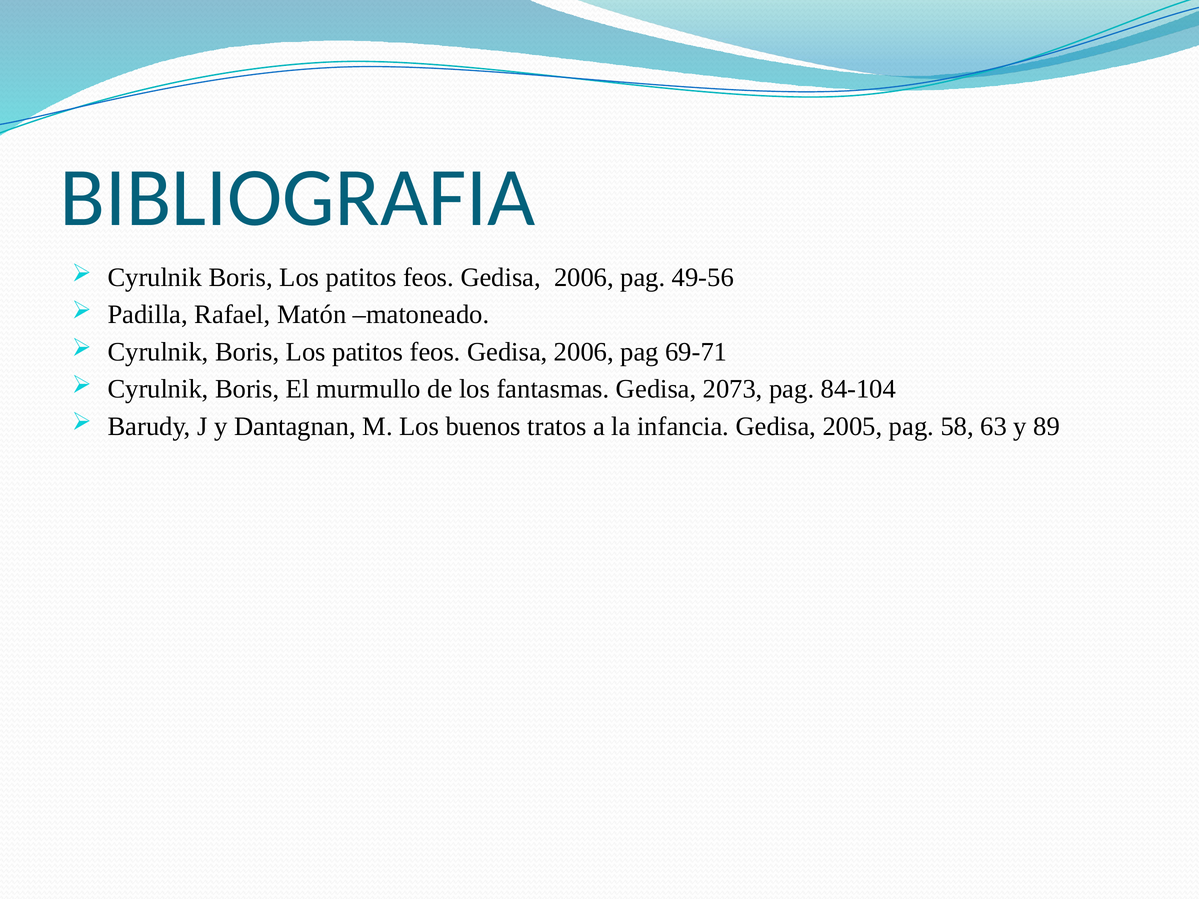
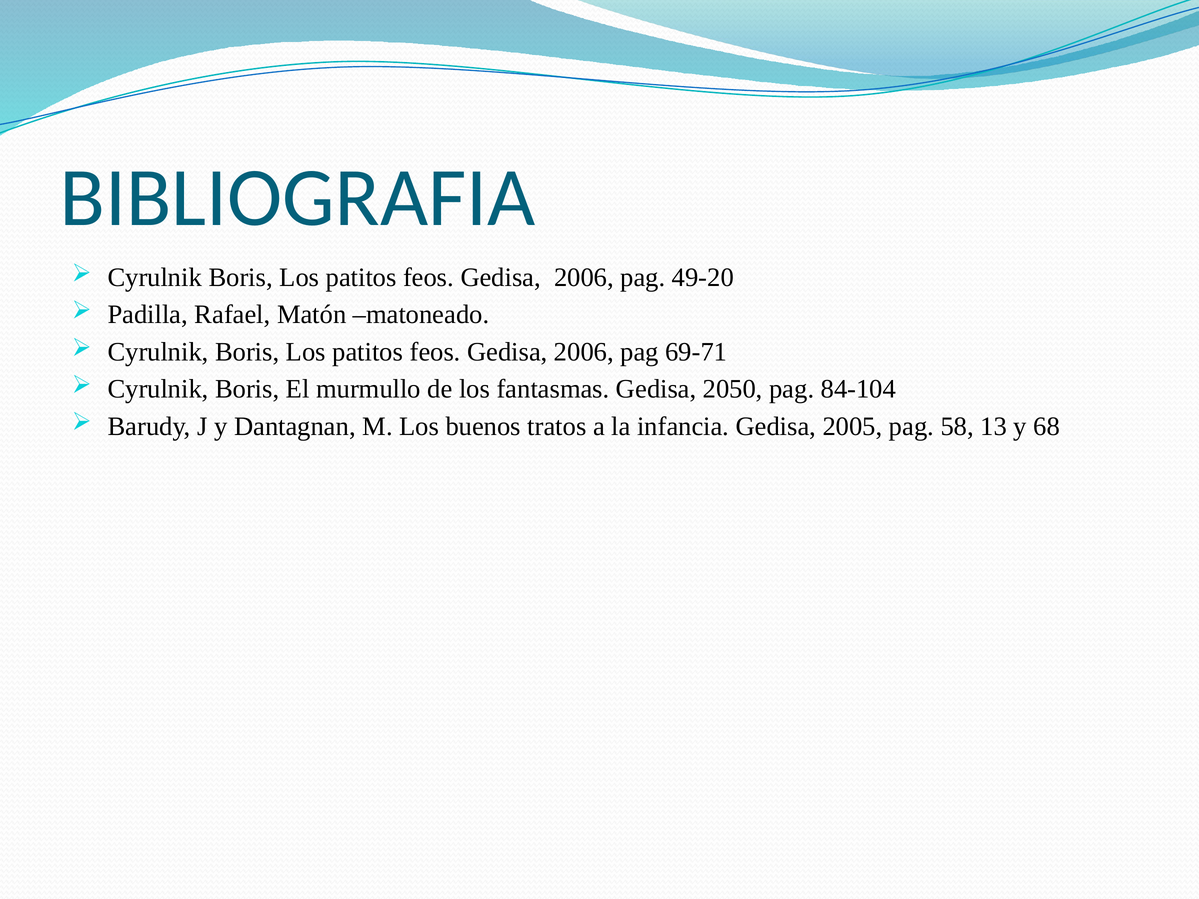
49-56: 49-56 -> 49-20
2073: 2073 -> 2050
63: 63 -> 13
89: 89 -> 68
